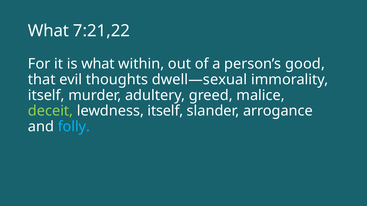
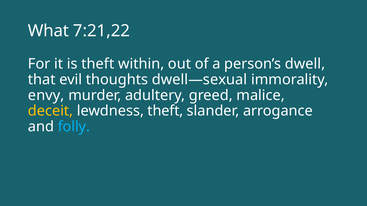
is what: what -> theft
good: good -> dwell
itself at (46, 95): itself -> envy
deceit colour: light green -> yellow
lewdness itself: itself -> theft
